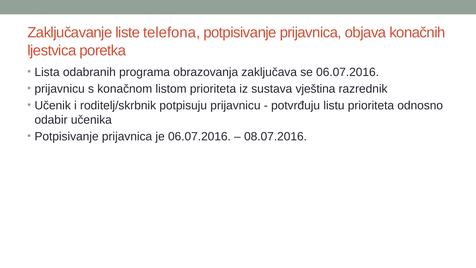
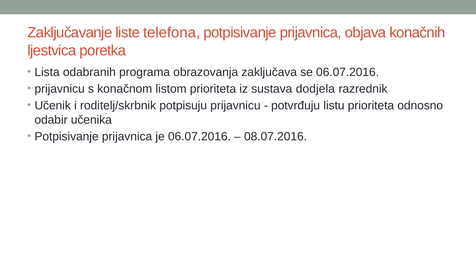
vještina: vještina -> dodjela
